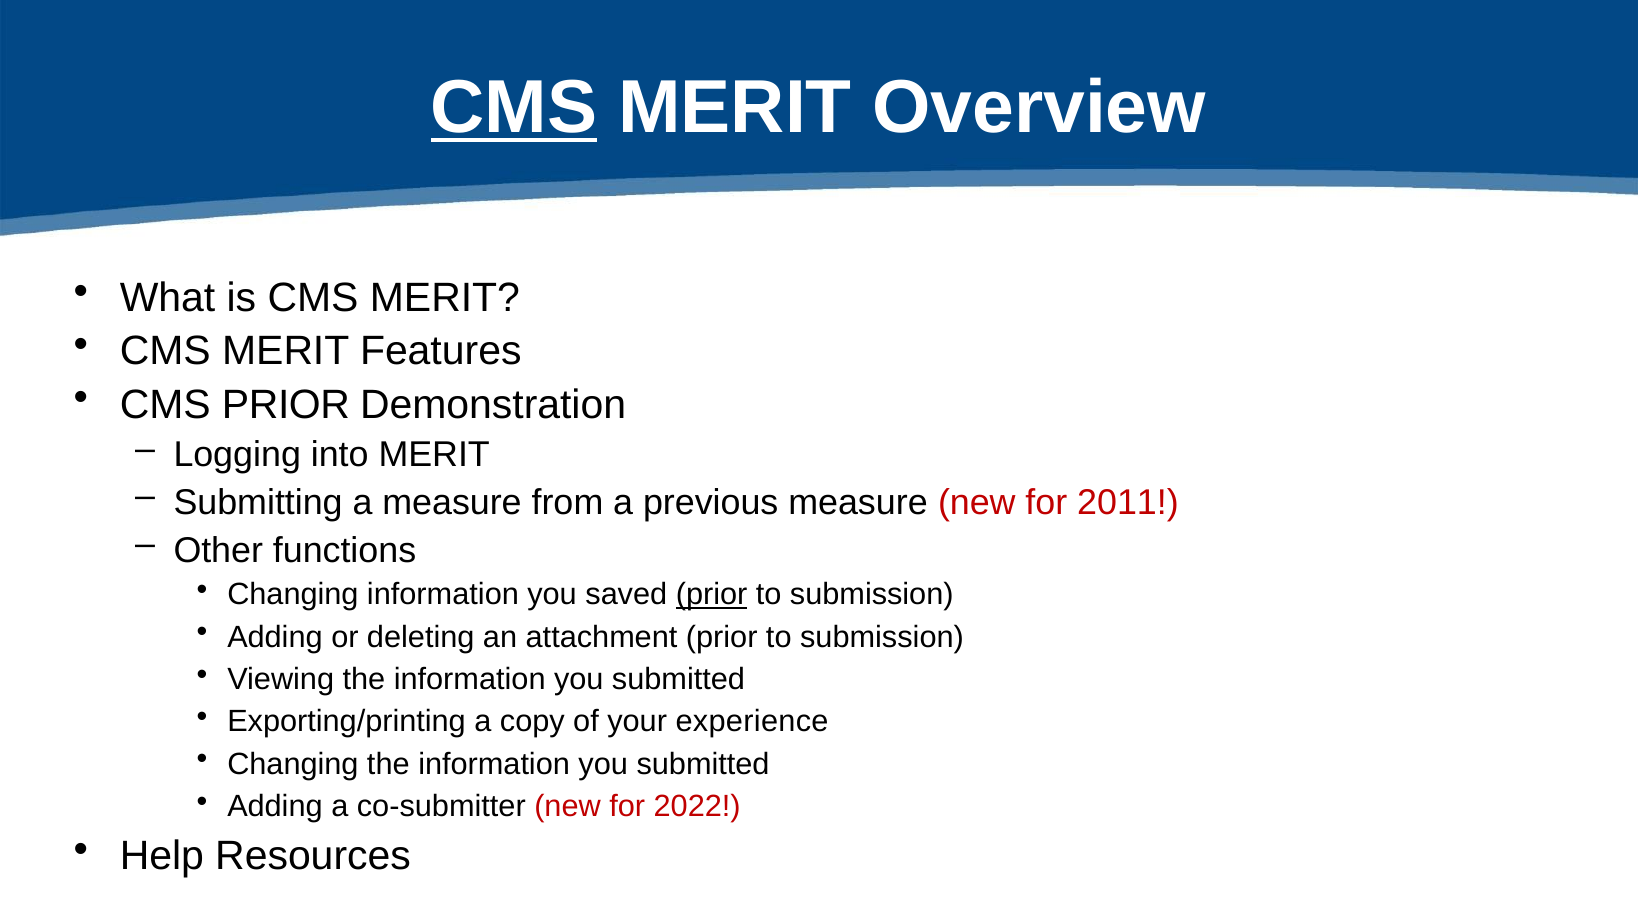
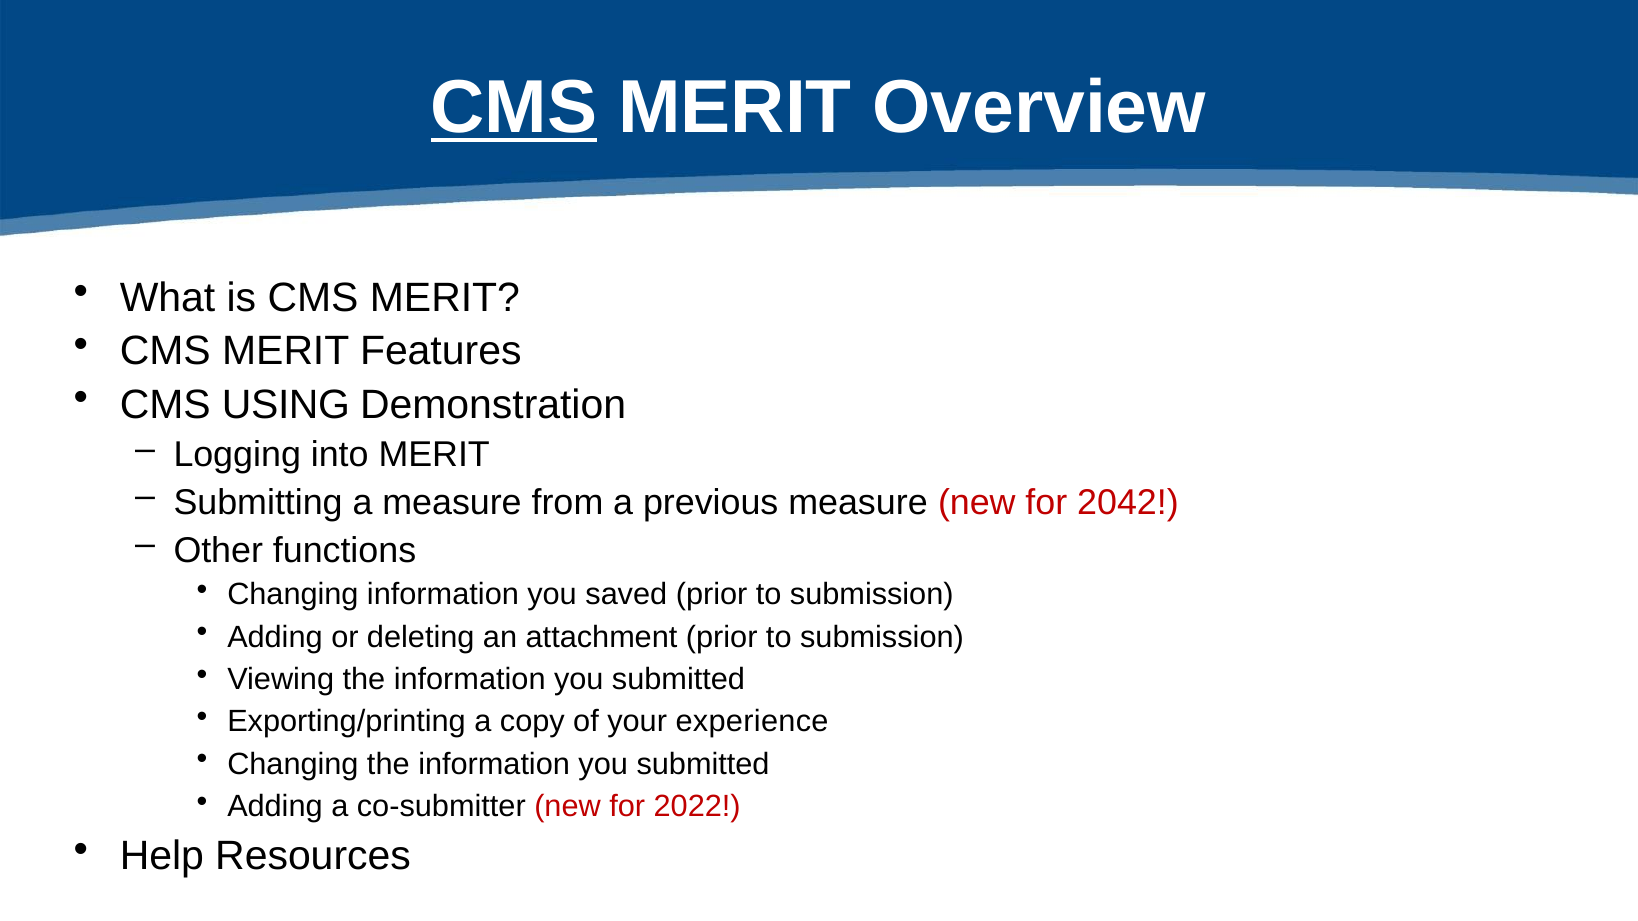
CMS PRIOR: PRIOR -> USING
2011: 2011 -> 2042
prior at (712, 595) underline: present -> none
